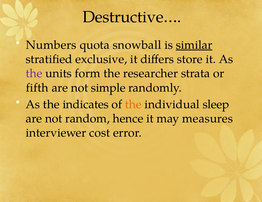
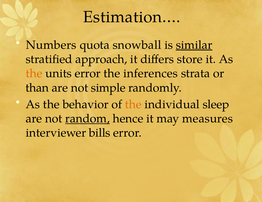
Destructive…: Destructive… -> Estimation…
exclusive: exclusive -> approach
the at (34, 74) colour: purple -> orange
units form: form -> error
researcher: researcher -> inferences
fifth: fifth -> than
indicates: indicates -> behavior
random underline: none -> present
cost: cost -> bills
